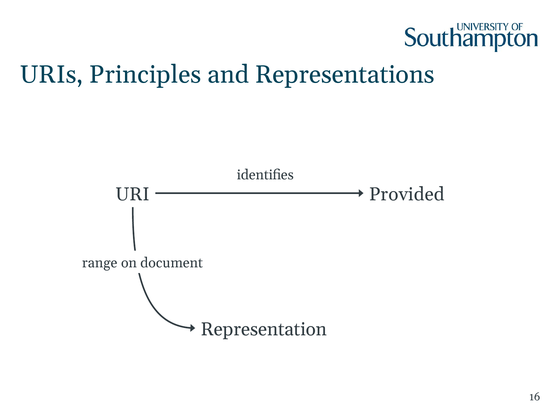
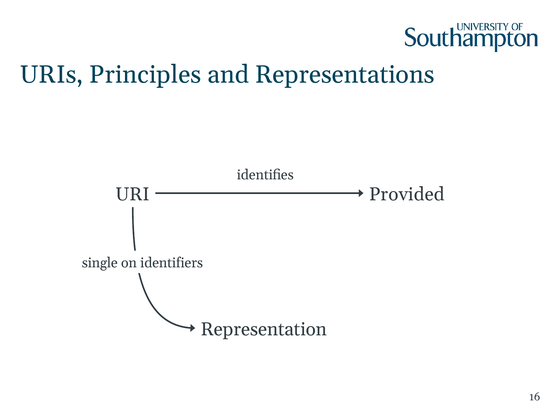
range: range -> single
document: document -> identifiers
